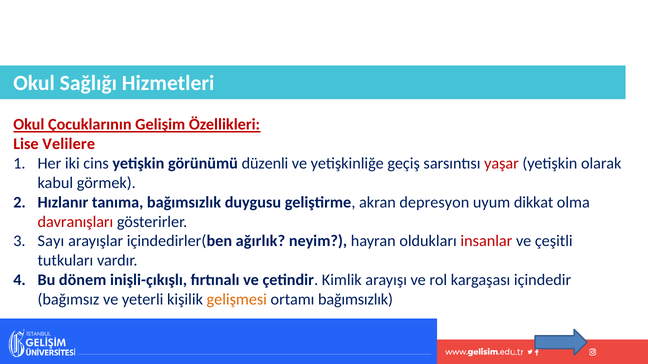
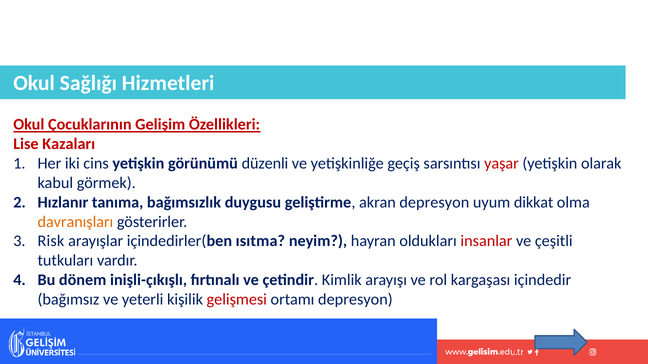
Velilere: Velilere -> Kazaları
davranışları colour: red -> orange
Sayı: Sayı -> Risk
ağırlık: ağırlık -> ısıtma
gelişmesi colour: orange -> red
ortamı bağımsızlık: bağımsızlık -> depresyon
